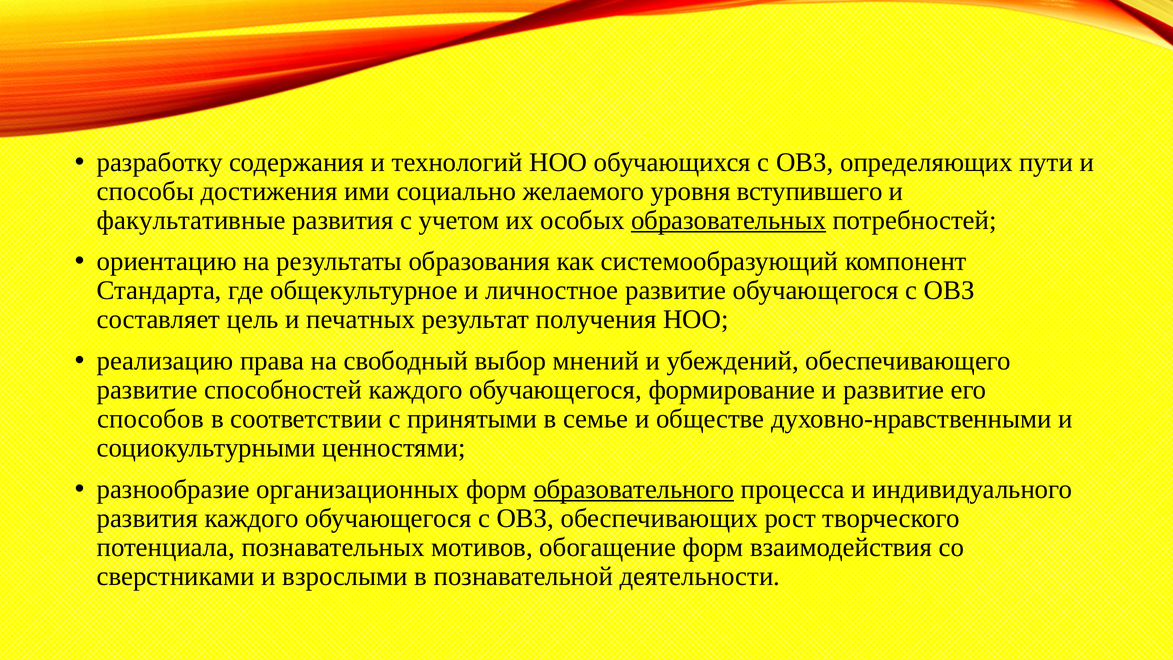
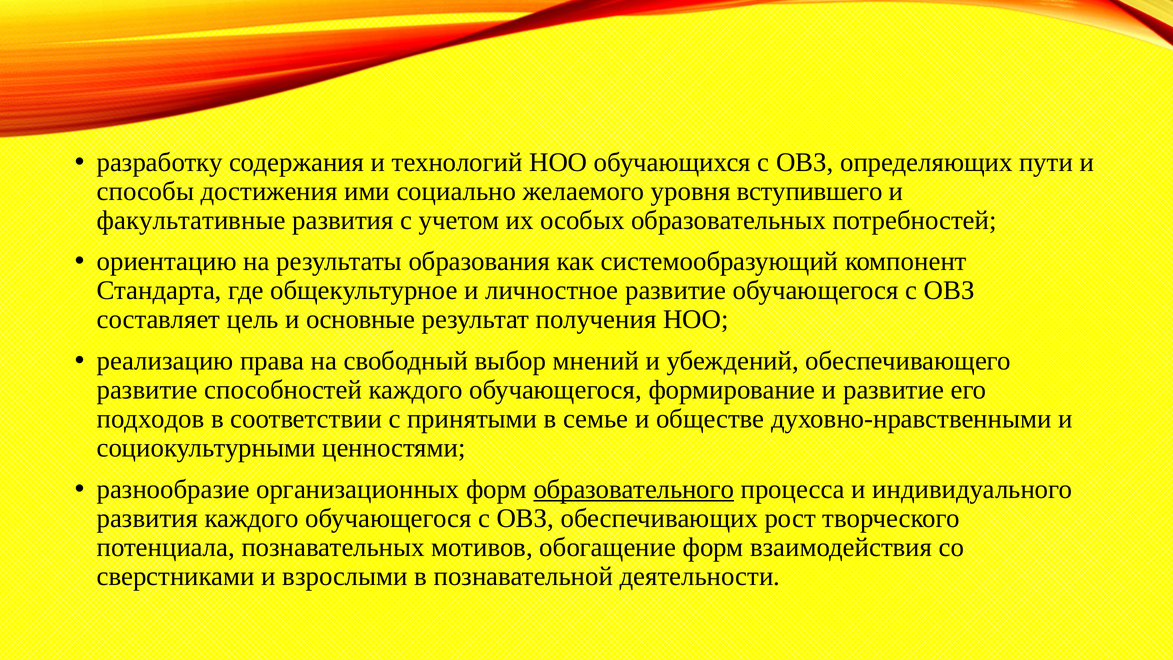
образовательных underline: present -> none
печатных: печатных -> основные
способов: способов -> подходов
